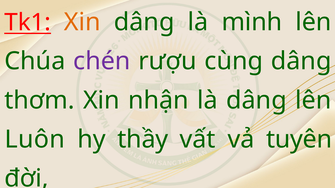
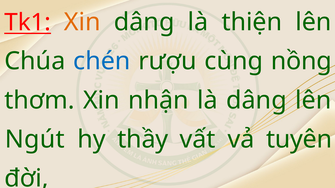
mình: mình -> thiện
chén colour: purple -> blue
cùng dâng: dâng -> nồng
Luôn: Luôn -> Ngút
